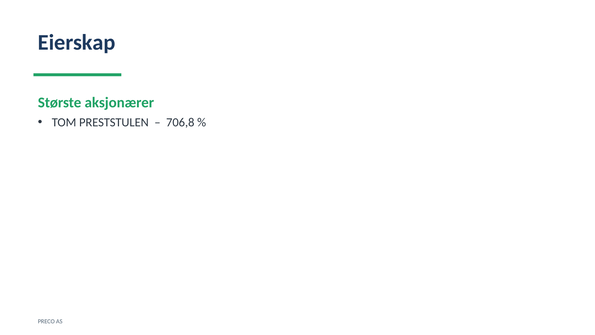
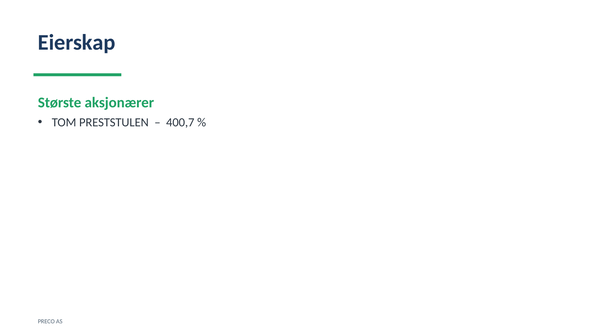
706,8: 706,8 -> 400,7
